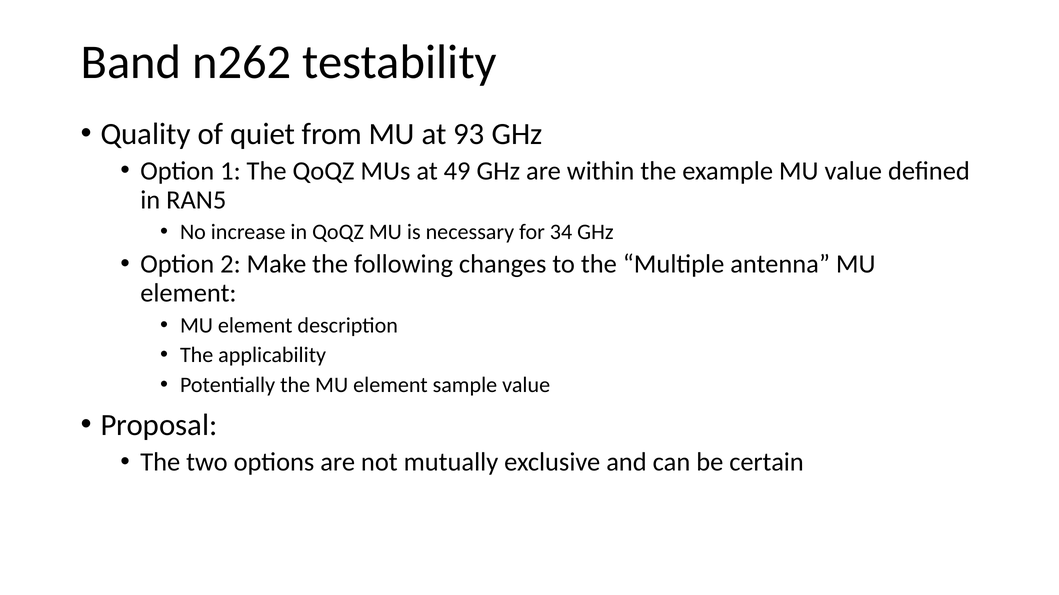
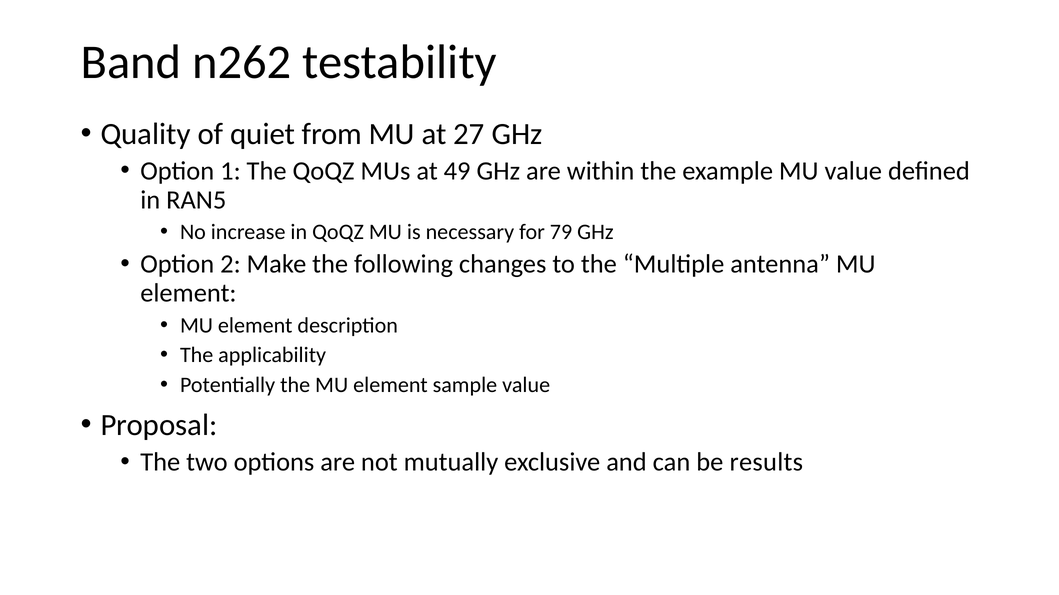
93: 93 -> 27
34: 34 -> 79
certain: certain -> results
